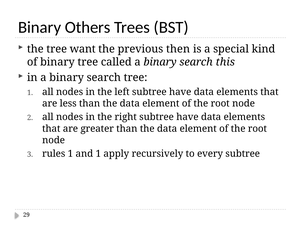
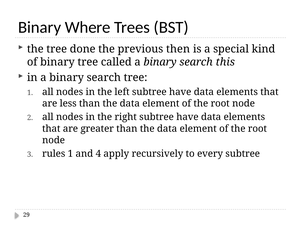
Others: Others -> Where
want: want -> done
and 1: 1 -> 4
